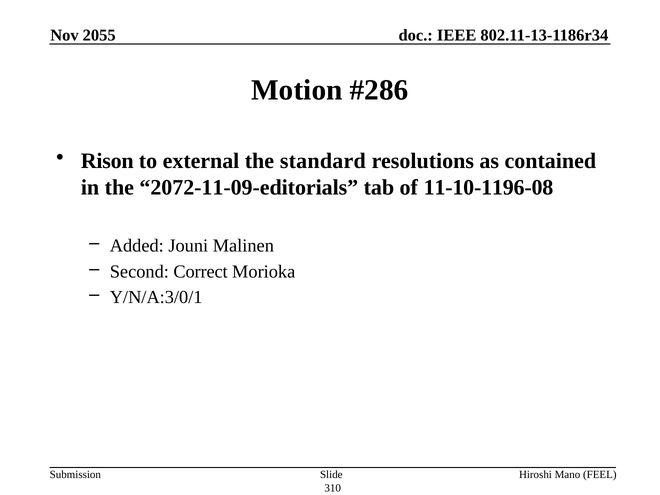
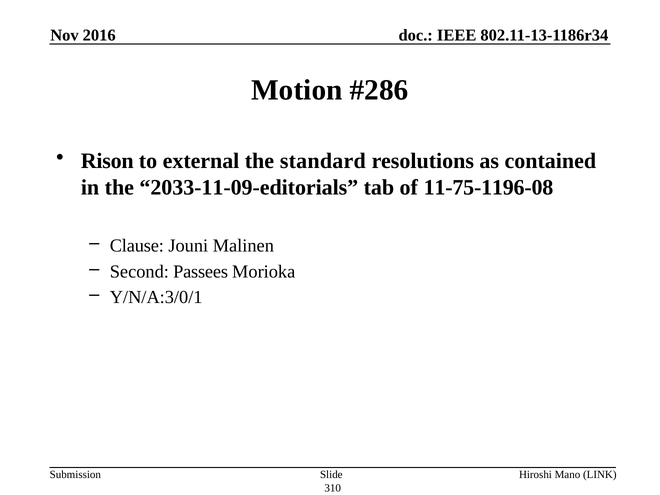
2055: 2055 -> 2016
2072-11-09-editorials: 2072-11-09-editorials -> 2033-11-09-editorials
11-10-1196-08: 11-10-1196-08 -> 11-75-1196-08
Added: Added -> Clause
Correct: Correct -> Passees
FEEL: FEEL -> LINK
